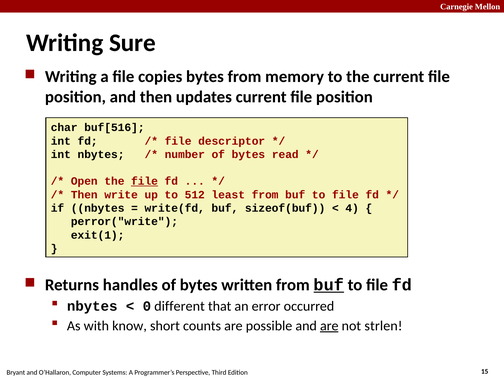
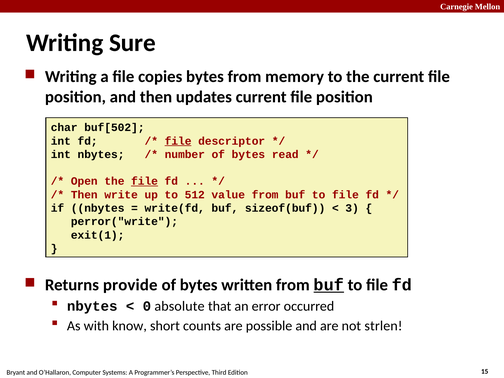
buf[516: buf[516 -> buf[502
file at (178, 141) underline: none -> present
least: least -> value
4: 4 -> 3
handles: handles -> provide
different: different -> absolute
are at (329, 326) underline: present -> none
